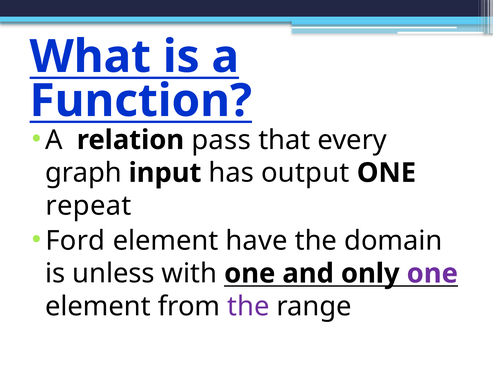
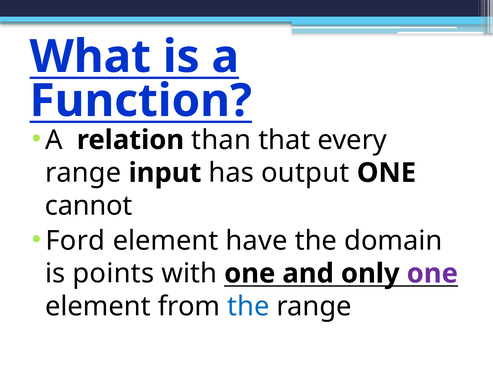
pass: pass -> than
graph at (83, 173): graph -> range
repeat: repeat -> cannot
unless: unless -> points
the at (248, 306) colour: purple -> blue
